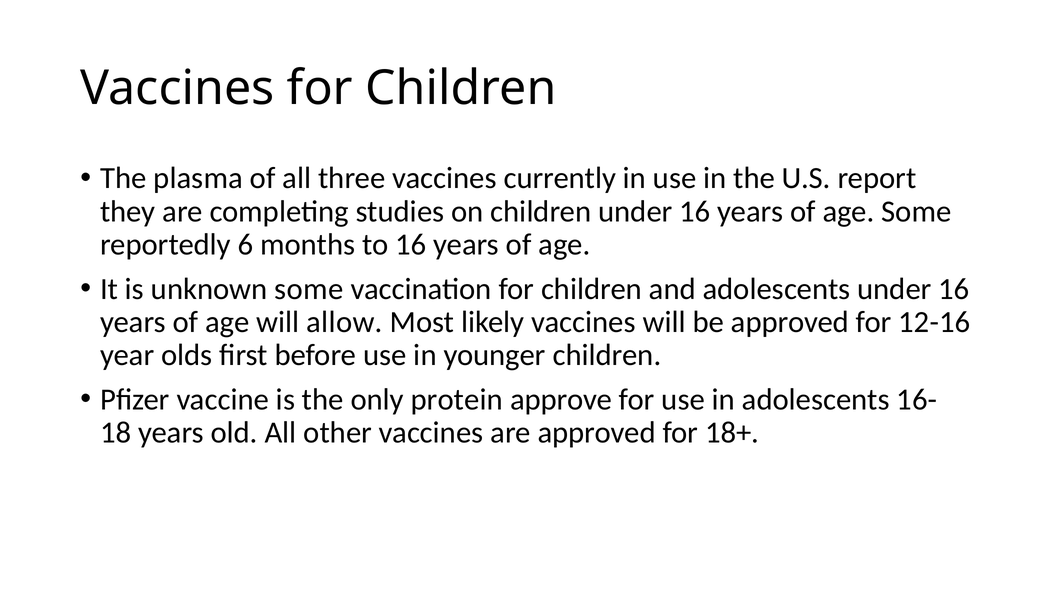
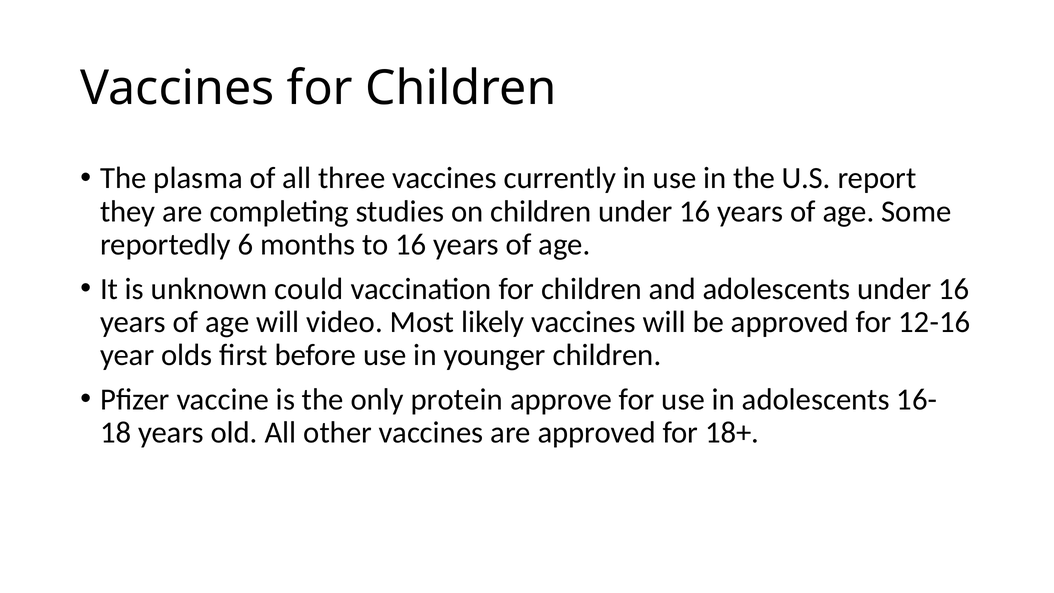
unknown some: some -> could
allow: allow -> video
